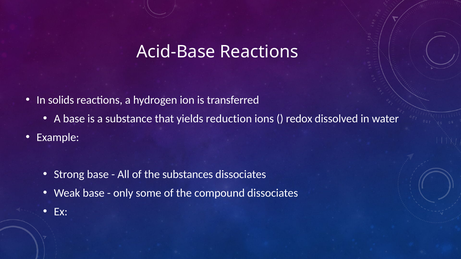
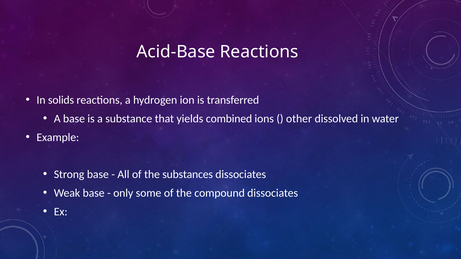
reduction: reduction -> combined
redox: redox -> other
